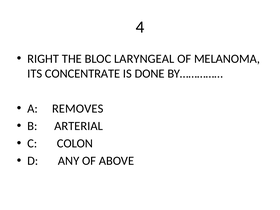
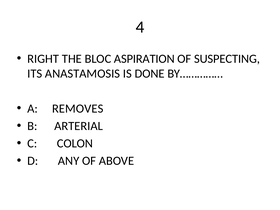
LARYNGEAL: LARYNGEAL -> ASPIRATION
MELANOMA: MELANOMA -> SUSPECTING
CONCENTRATE: CONCENTRATE -> ANASTAMOSIS
